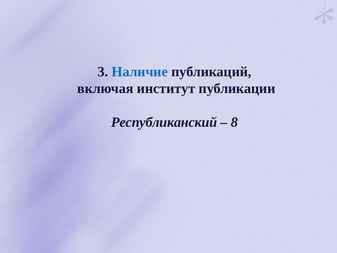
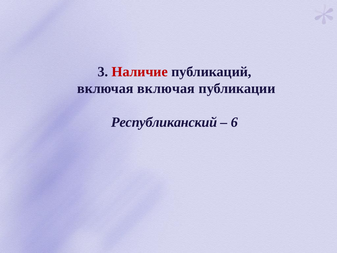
Наличие colour: blue -> red
включая институт: институт -> включая
8: 8 -> 6
